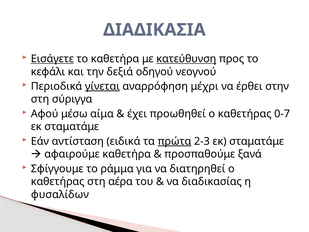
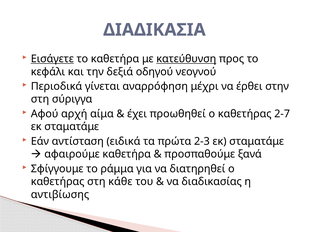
γίνεται underline: present -> none
μέσω: μέσω -> αρχή
0-7: 0-7 -> 2-7
πρώτα underline: present -> none
αέρα: αέρα -> κάθε
φυσαλίδων: φυσαλίδων -> αντιβίωσης
